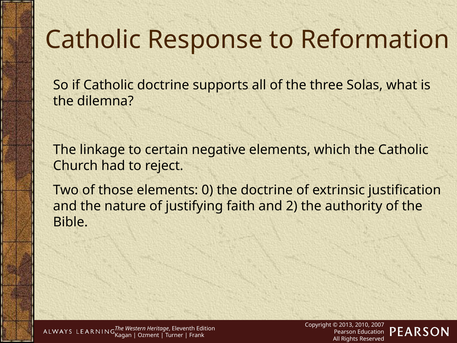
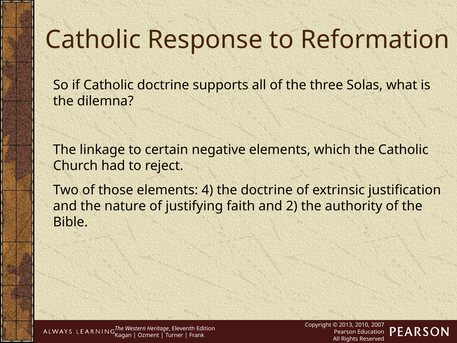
0: 0 -> 4
